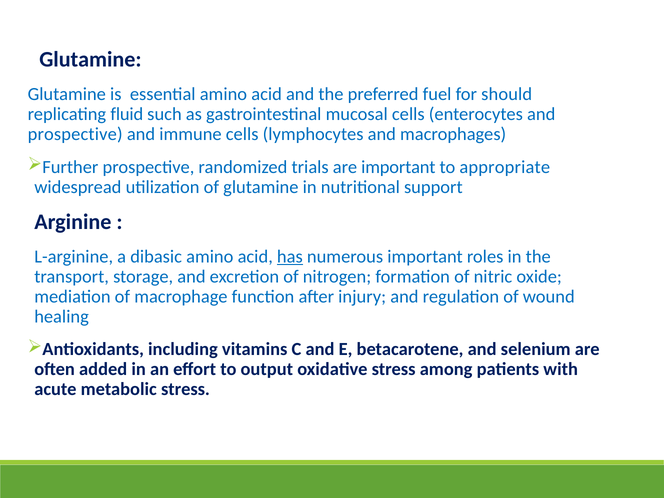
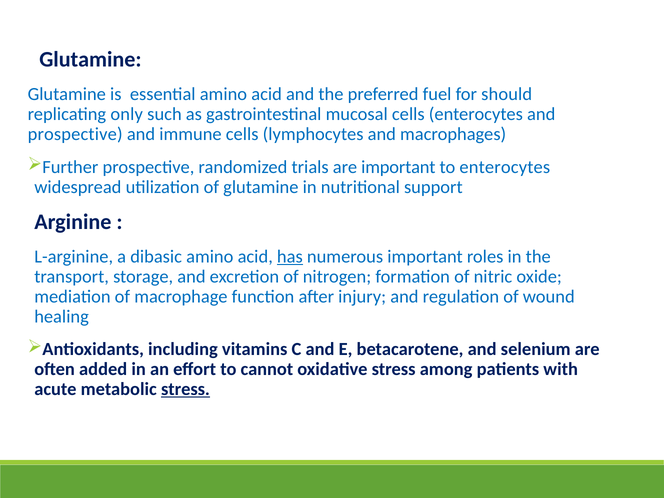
fluid: fluid -> only
to appropriate: appropriate -> enterocytes
output: output -> cannot
stress at (185, 389) underline: none -> present
